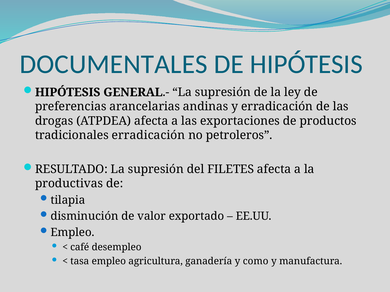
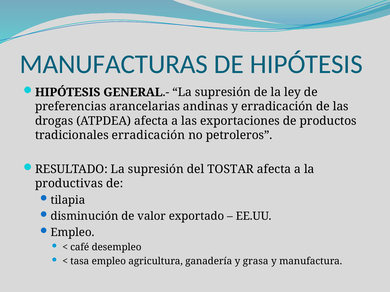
DOCUMENTALES: DOCUMENTALES -> MANUFACTURAS
FILETES: FILETES -> TOSTAR
como: como -> grasa
